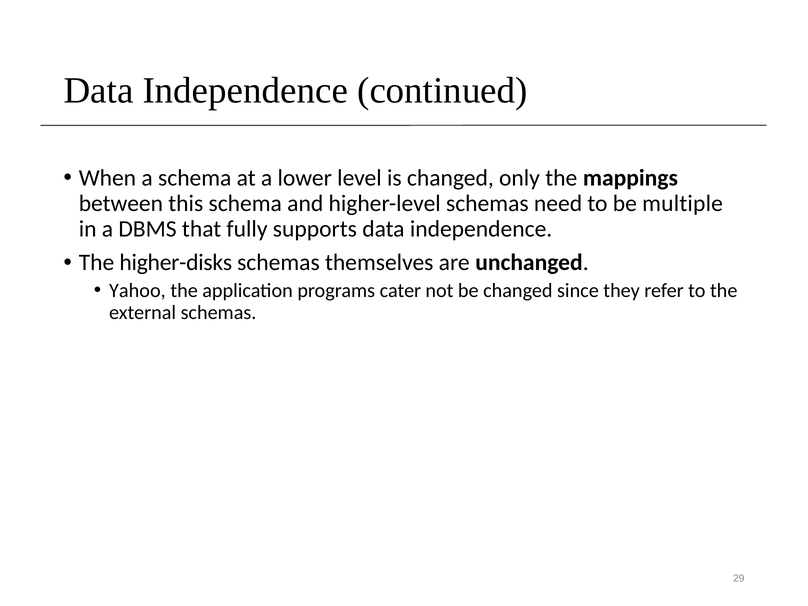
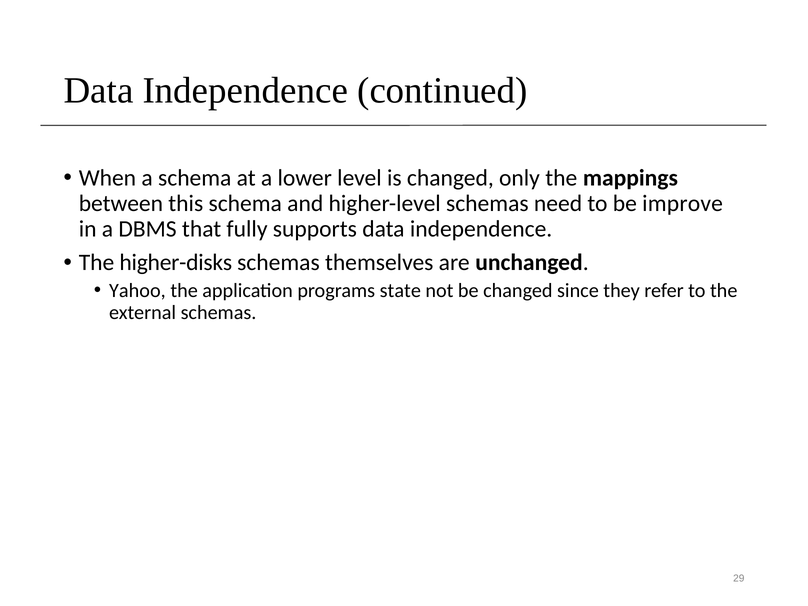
multiple: multiple -> improve
cater: cater -> state
